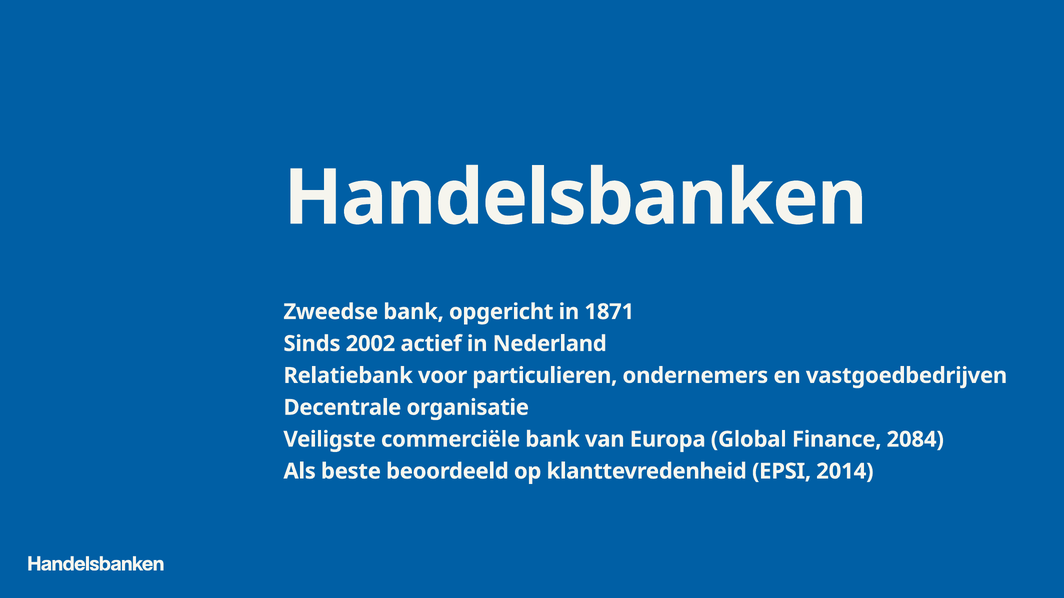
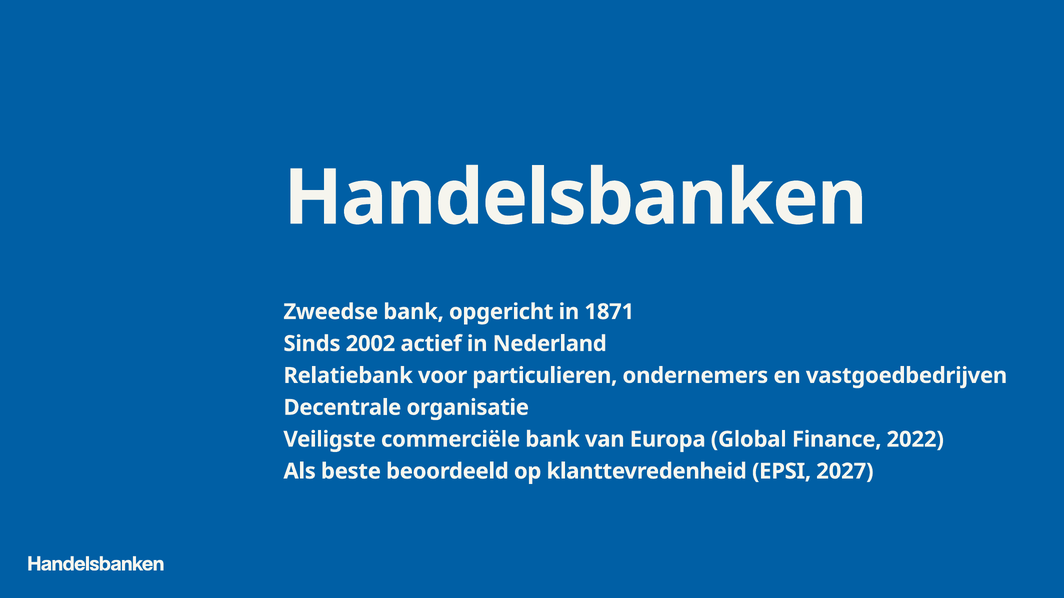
2084: 2084 -> 2022
2014: 2014 -> 2027
